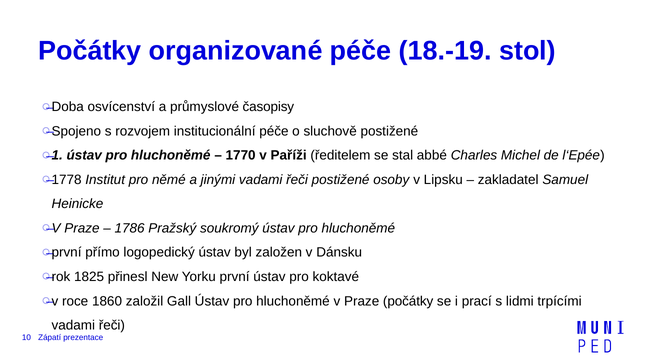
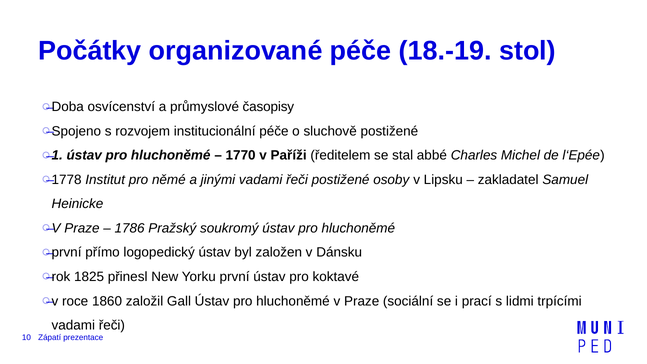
počátky: počátky -> sociální
